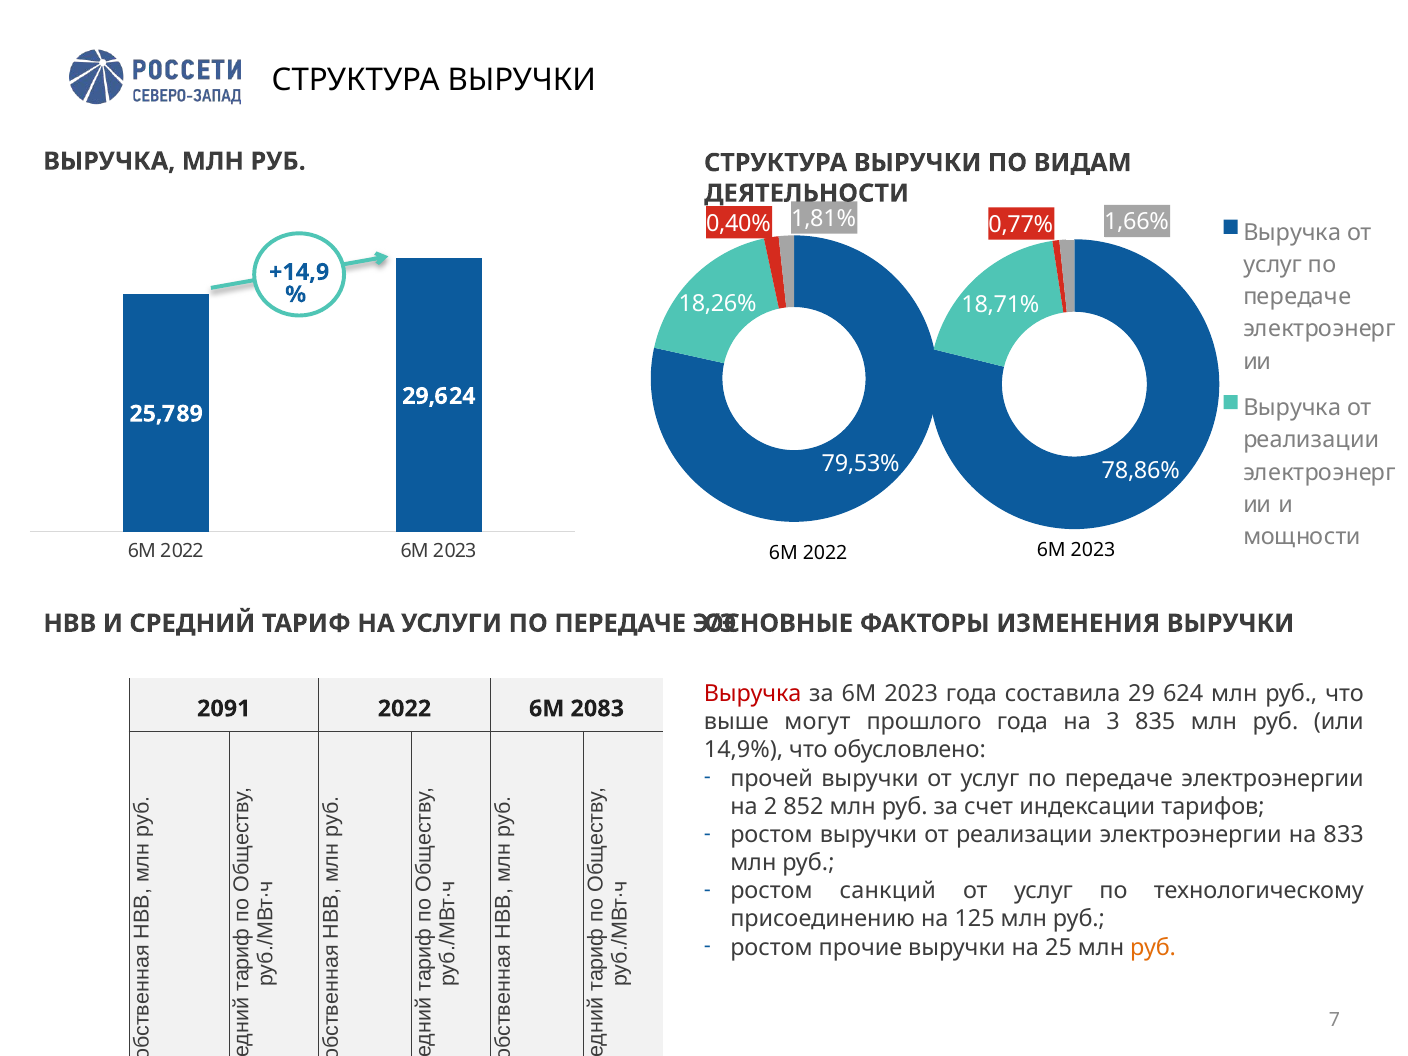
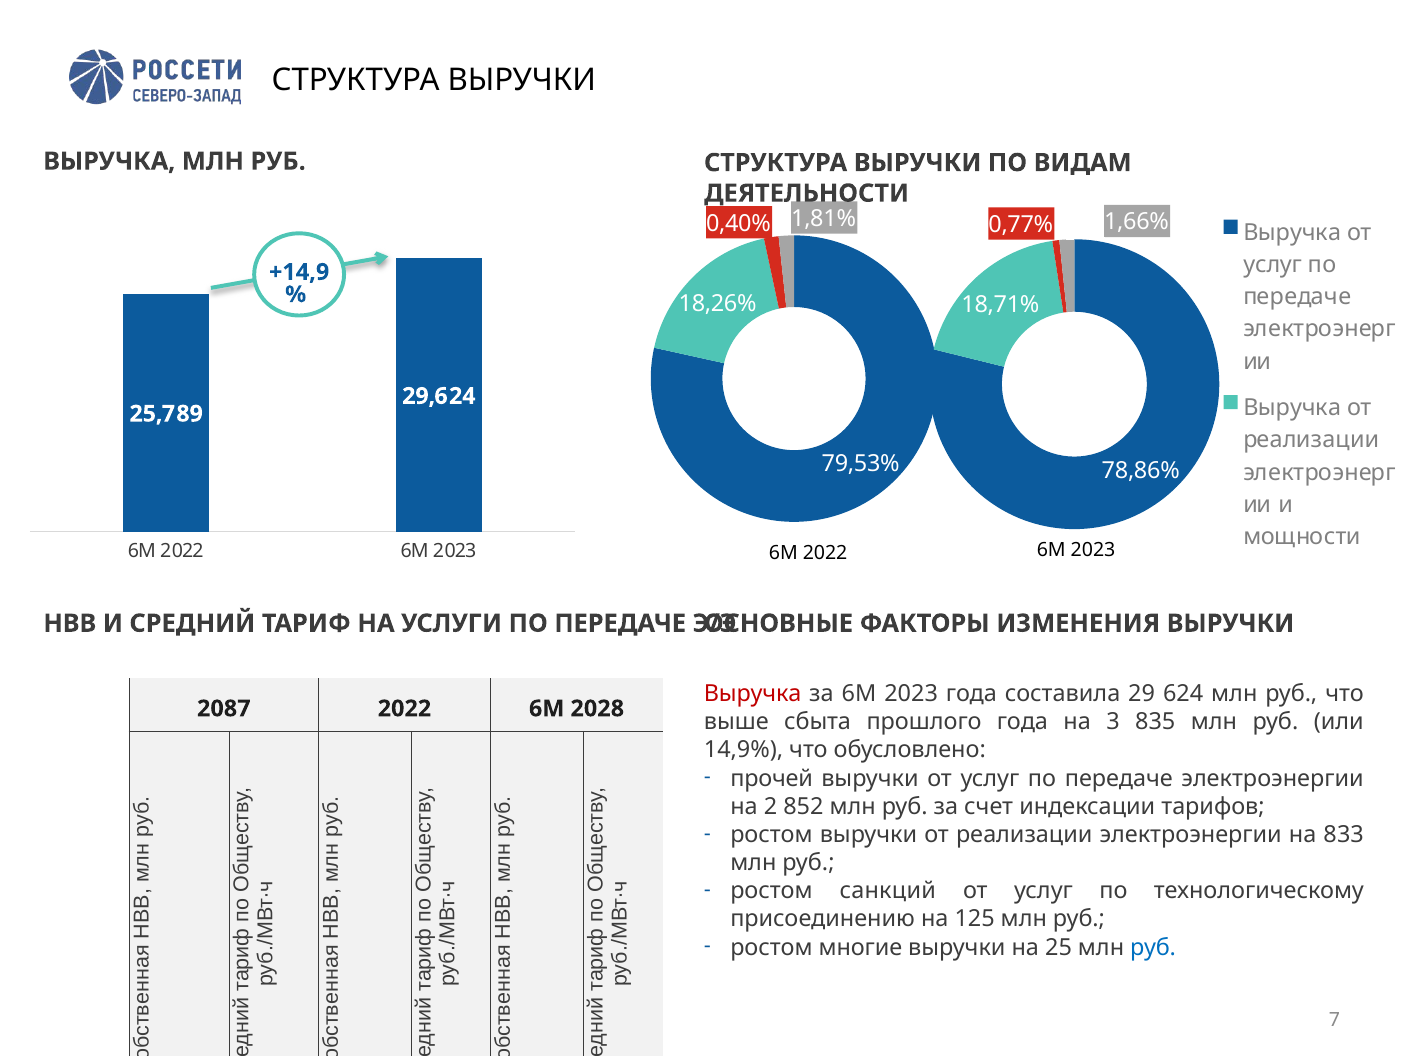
2091: 2091 -> 2087
2083: 2083 -> 2028
могут: могут -> сбыта
прочие: прочие -> многие
руб at (1153, 947) colour: orange -> blue
